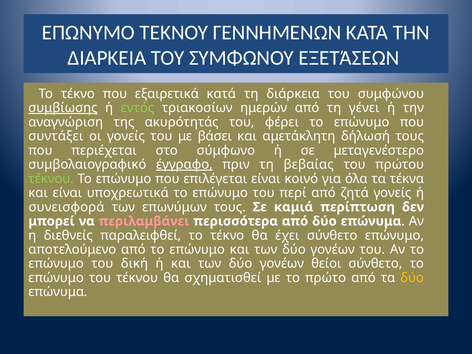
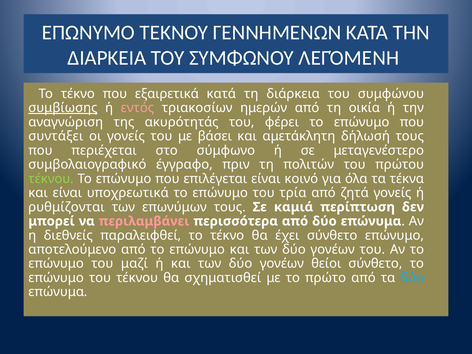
ΕΞΕΤΆΣΕΩΝ: ΕΞΕΤΆΣΕΩΝ -> ΛΕΓΌΜΕΝΗ
εντός colour: light green -> pink
γένει: γένει -> οικία
έγγραφο underline: present -> none
βεβαίας: βεβαίας -> πολιτών
περί: περί -> τρία
συνεισφορά: συνεισφορά -> ρυθμίζονται
δική: δική -> μαζί
δύο at (412, 278) colour: yellow -> light blue
